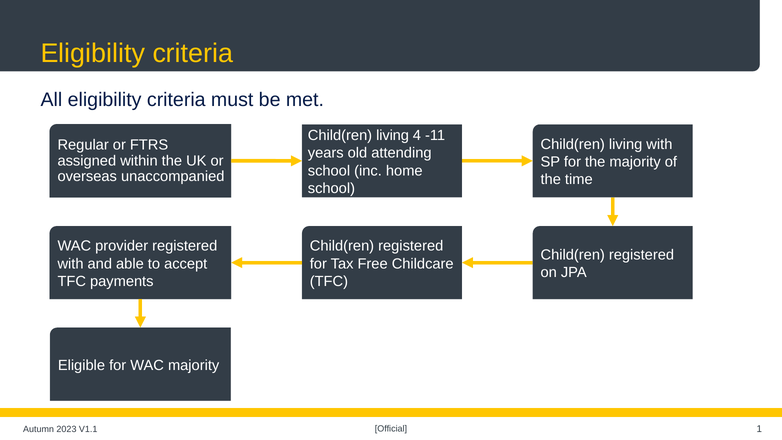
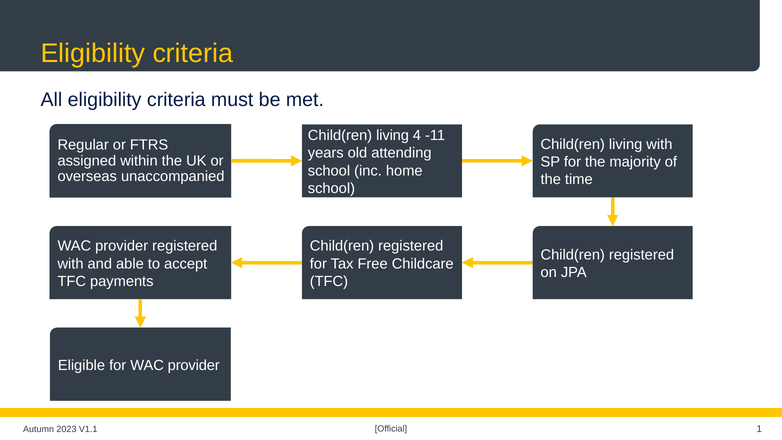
for WAC majority: majority -> provider
